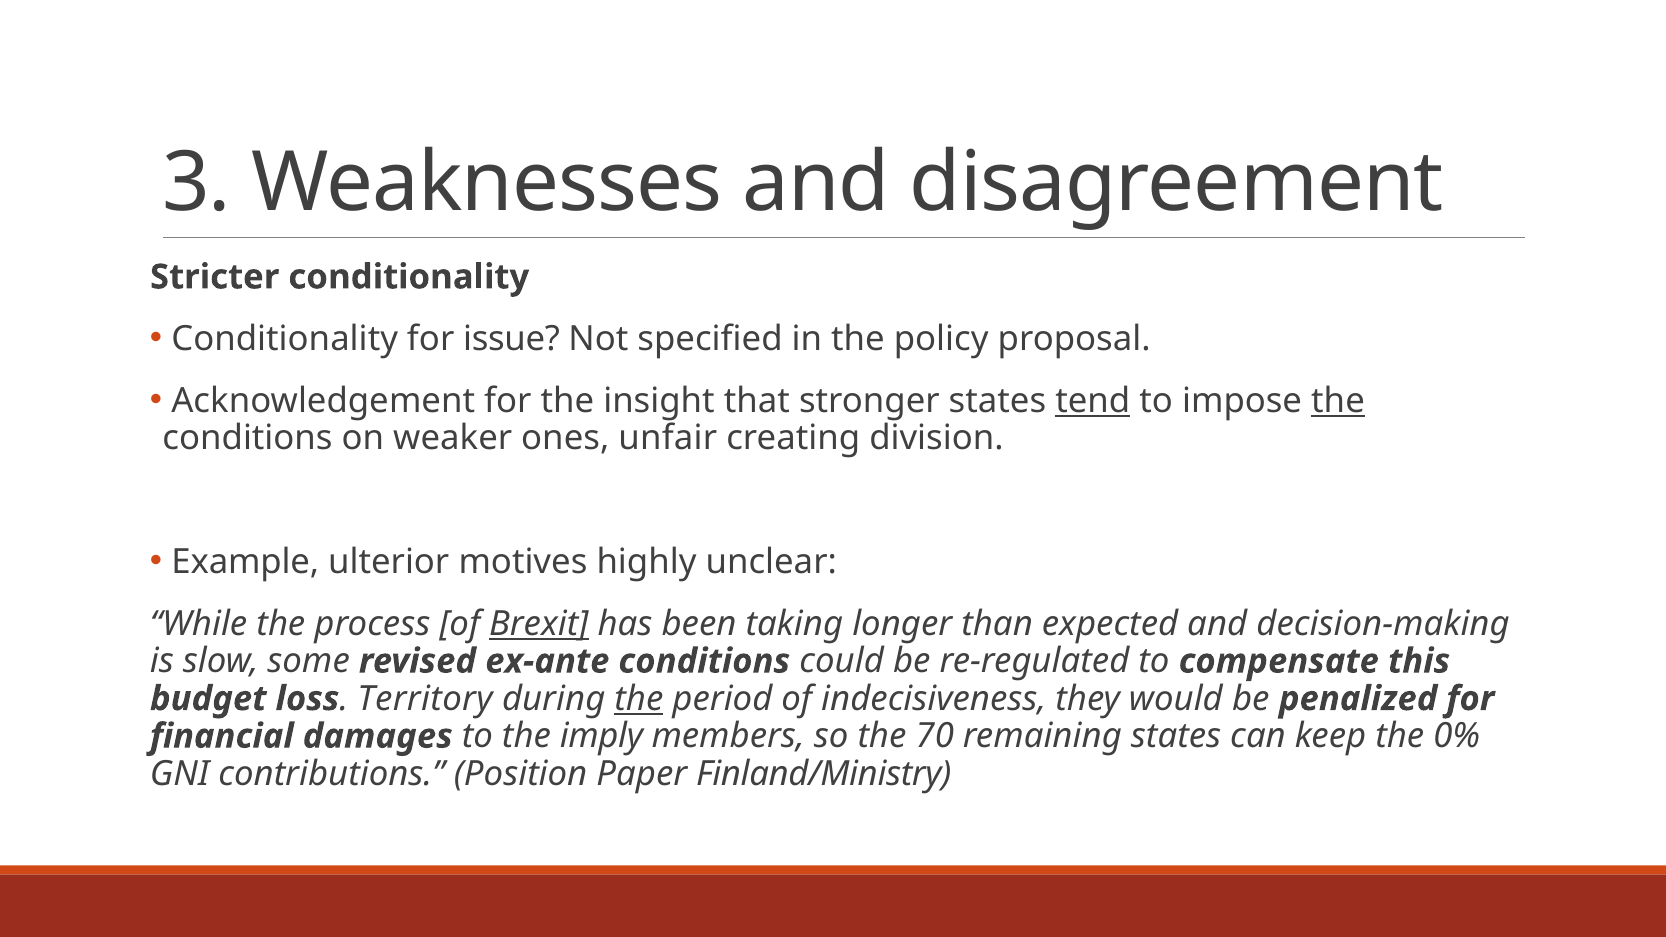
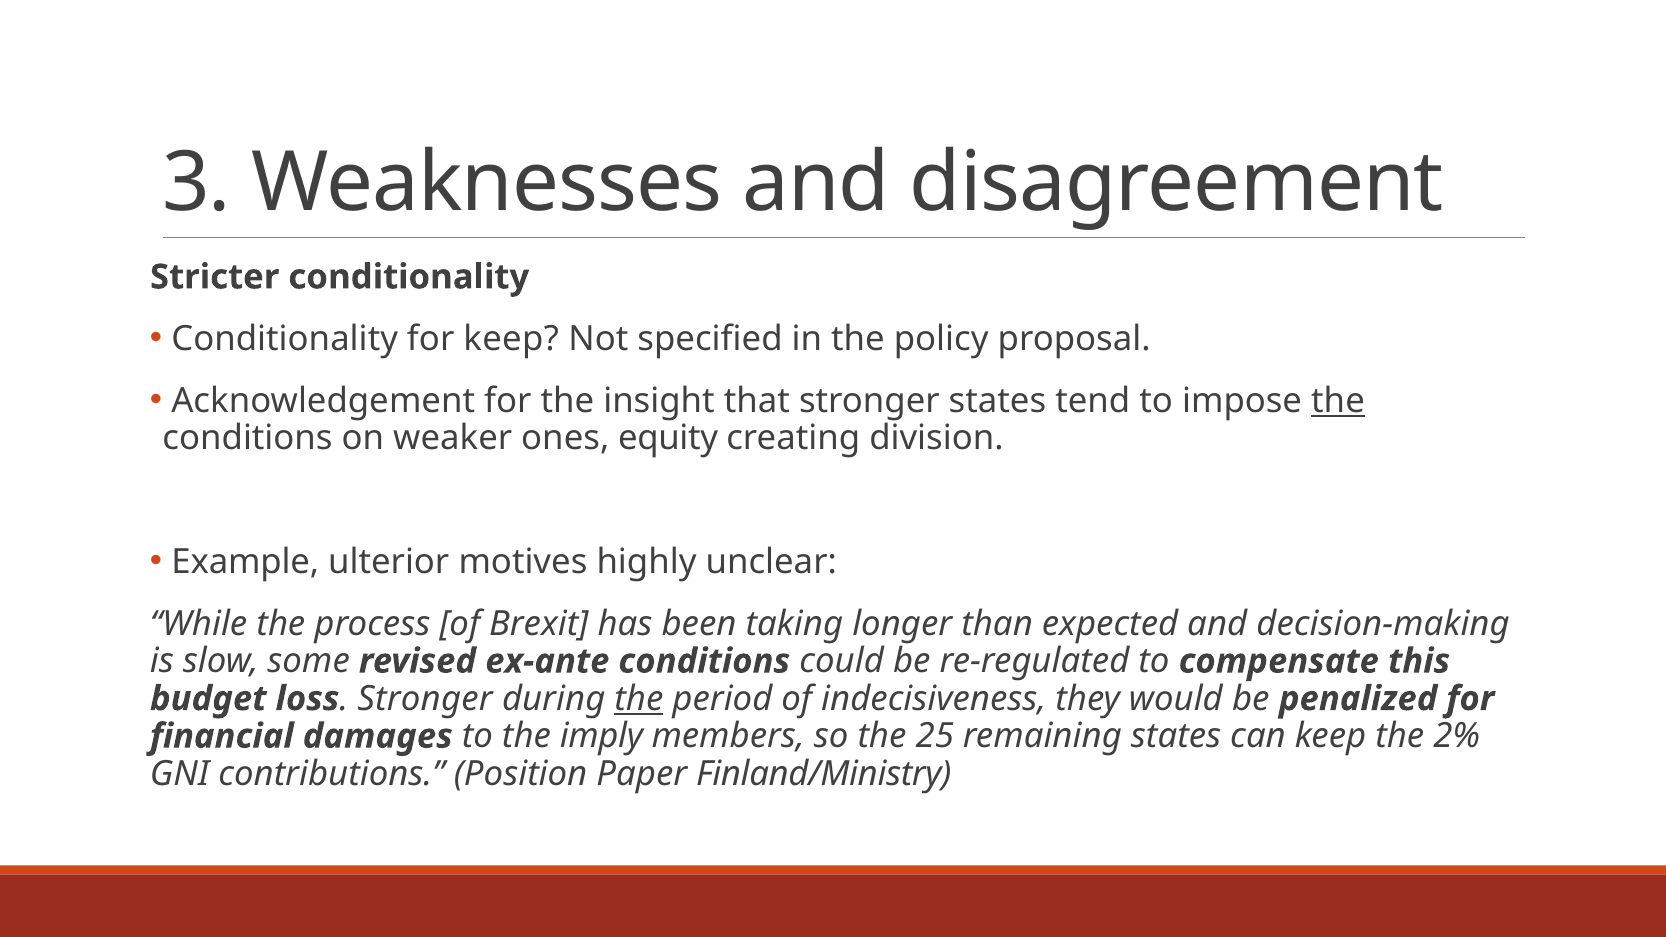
for issue: issue -> keep
tend underline: present -> none
unfair: unfair -> equity
Brexit underline: present -> none
Territory at (425, 699): Territory -> Stronger
70: 70 -> 25
0%: 0% -> 2%
